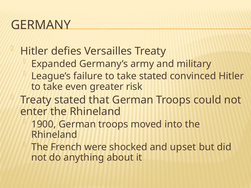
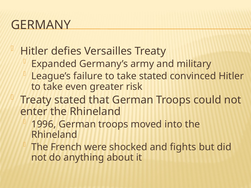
1900: 1900 -> 1996
upset: upset -> fights
